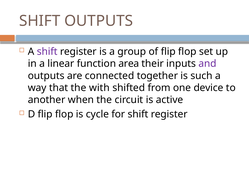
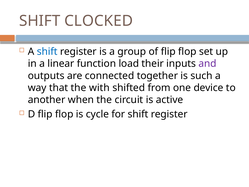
SHIFT OUTPUTS: OUTPUTS -> CLOCKED
shift at (47, 52) colour: purple -> blue
area: area -> load
